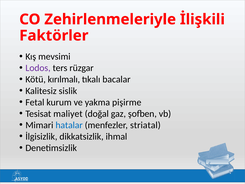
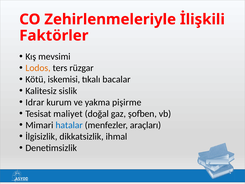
Lodos colour: purple -> orange
kırılmalı: kırılmalı -> iskemisi
Fetal: Fetal -> Idrar
striatal: striatal -> araçları
